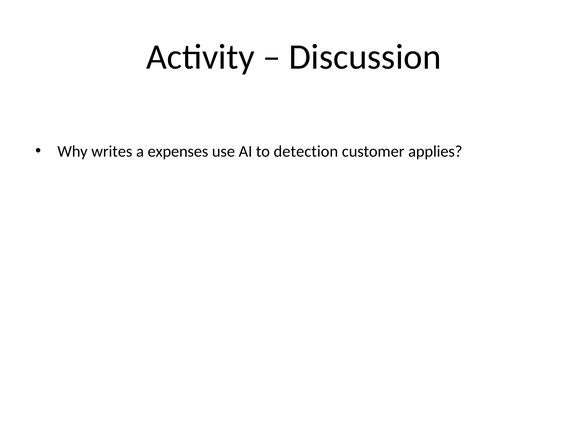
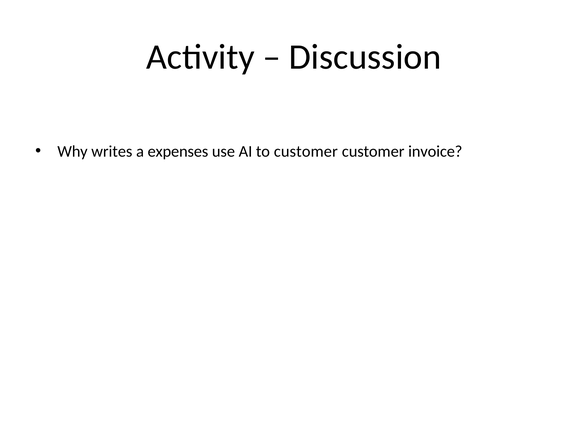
to detection: detection -> customer
applies: applies -> invoice
